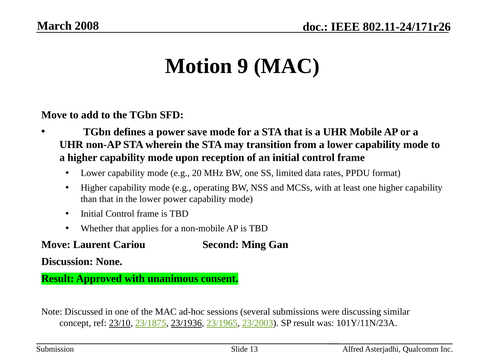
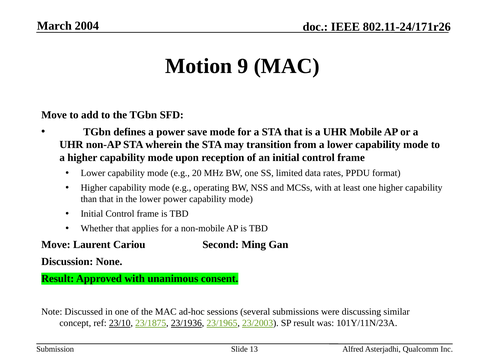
2008: 2008 -> 2004
